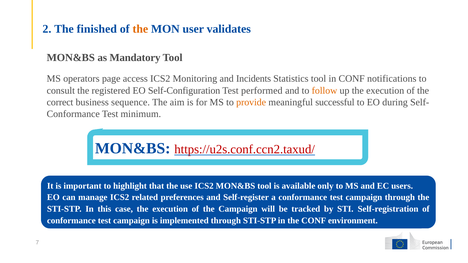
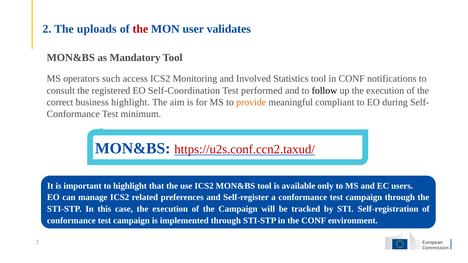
finished: finished -> uploads
the at (140, 29) colour: orange -> red
page: page -> such
Incidents: Incidents -> Involved
Self-Configuration: Self-Configuration -> Self-Coordination
follow colour: orange -> black
business sequence: sequence -> highlight
successful: successful -> compliant
